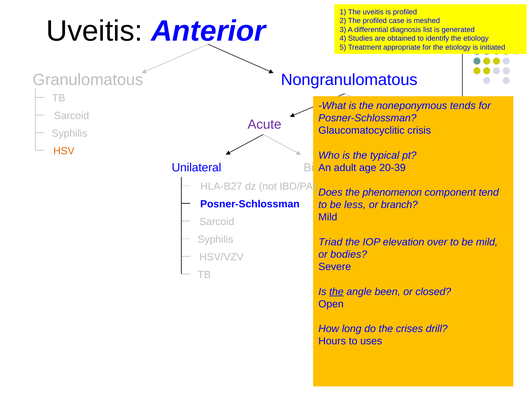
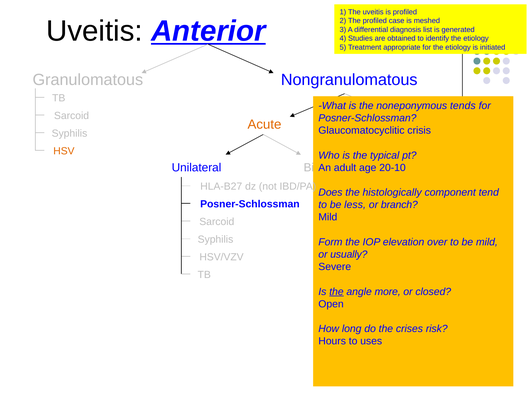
Anterior underline: none -> present
Acute colour: purple -> orange
20-39: 20-39 -> 20-10
phenomenon: phenomenon -> histologically
Triad: Triad -> Form
bodies: bodies -> usually
been: been -> more
drill: drill -> risk
